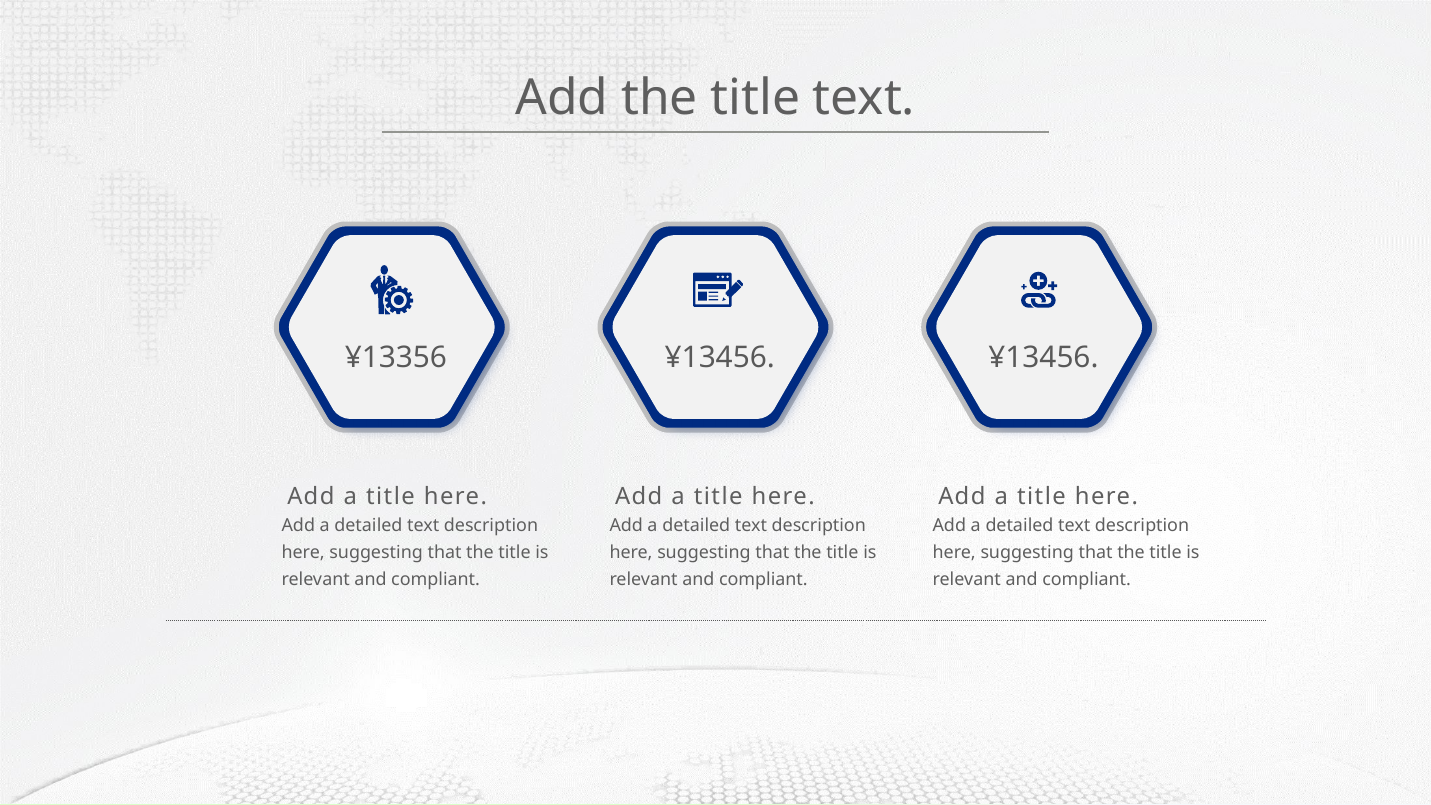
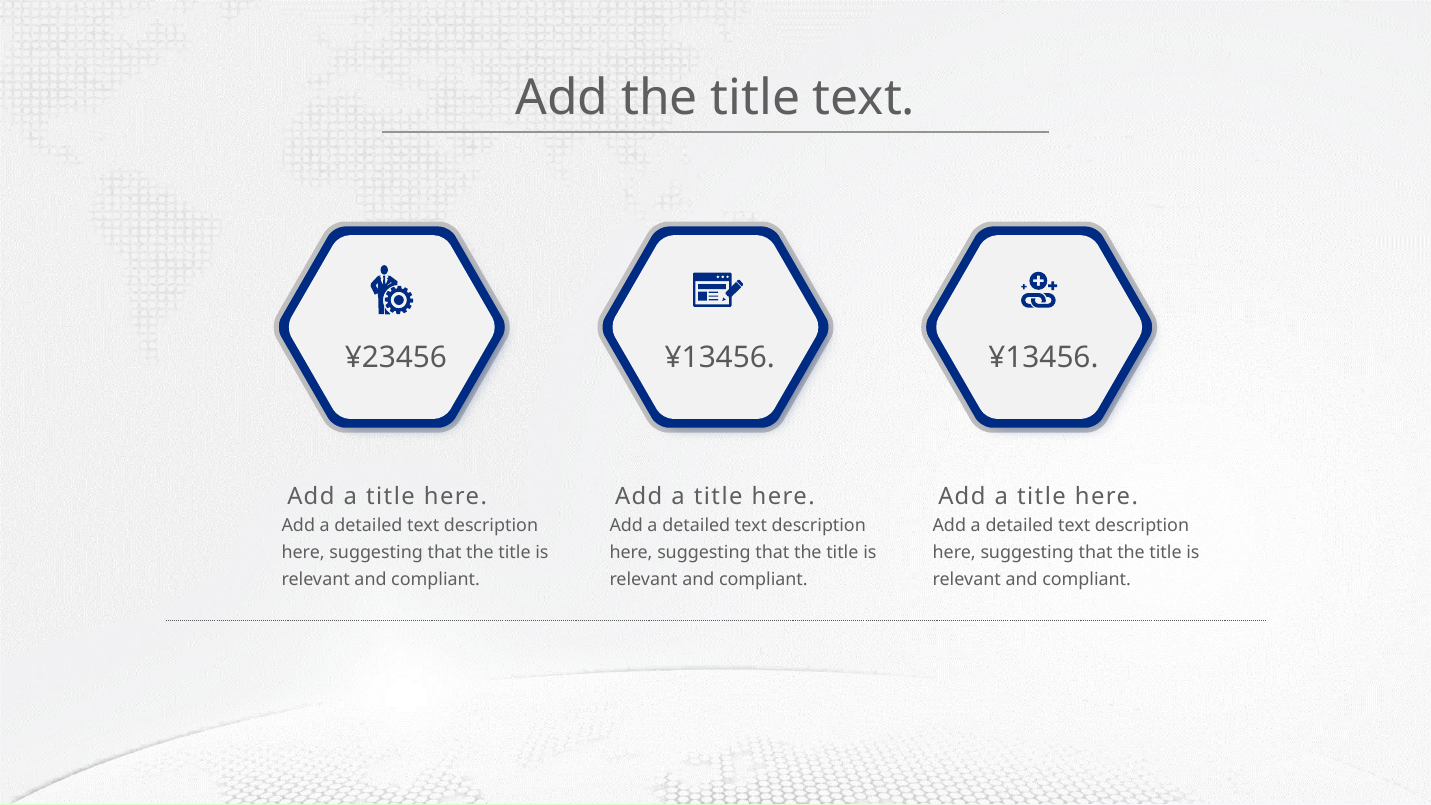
¥13356: ¥13356 -> ¥23456
